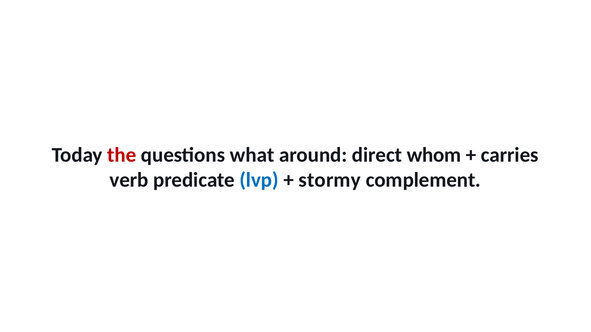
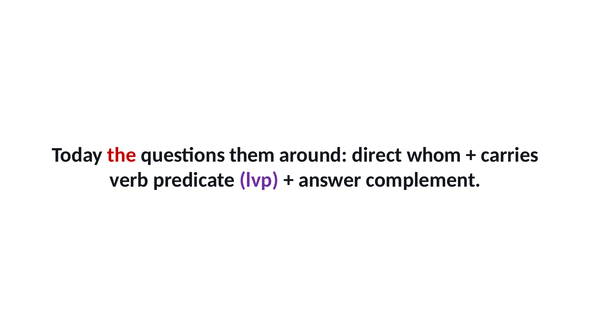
what: what -> them
lvp colour: blue -> purple
stormy: stormy -> answer
